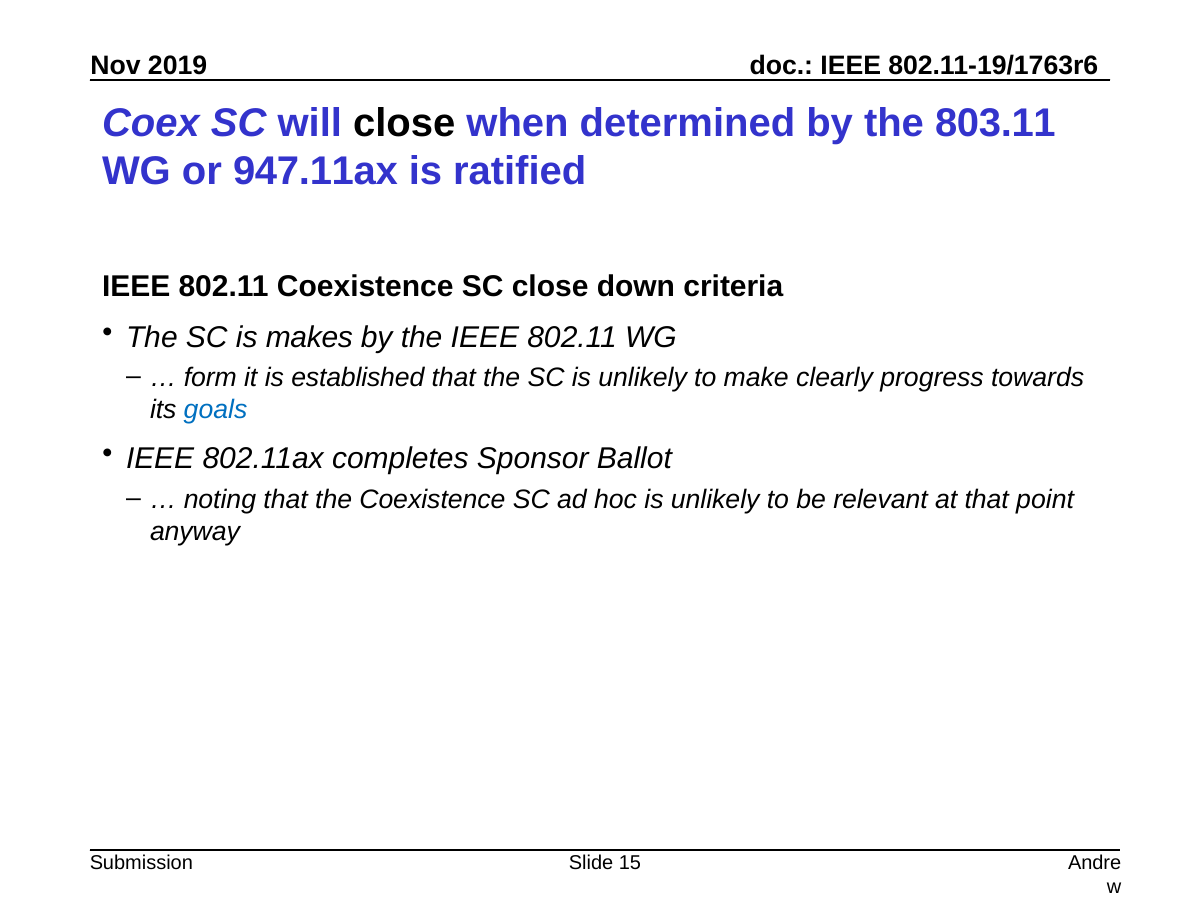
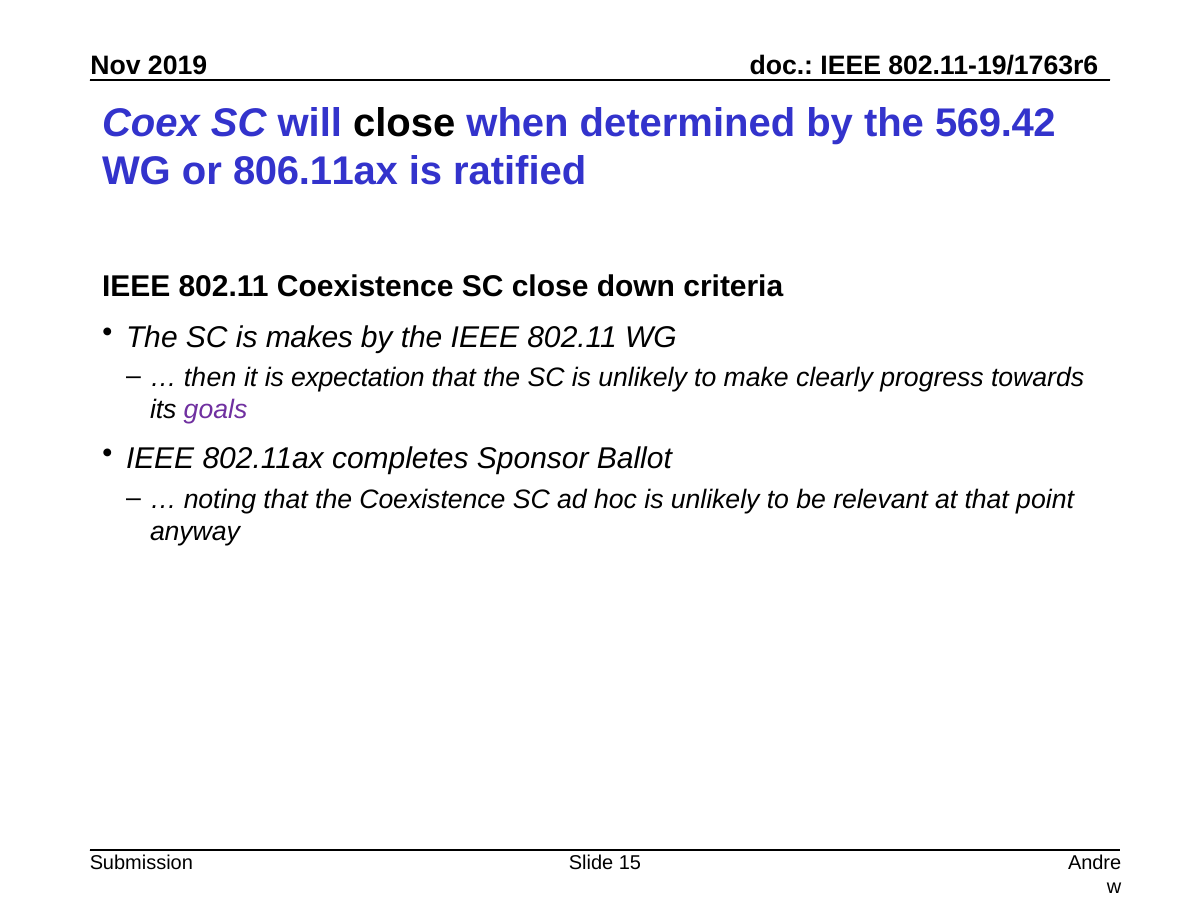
803.11: 803.11 -> 569.42
947.11ax: 947.11ax -> 806.11ax
form: form -> then
established: established -> expectation
goals colour: blue -> purple
